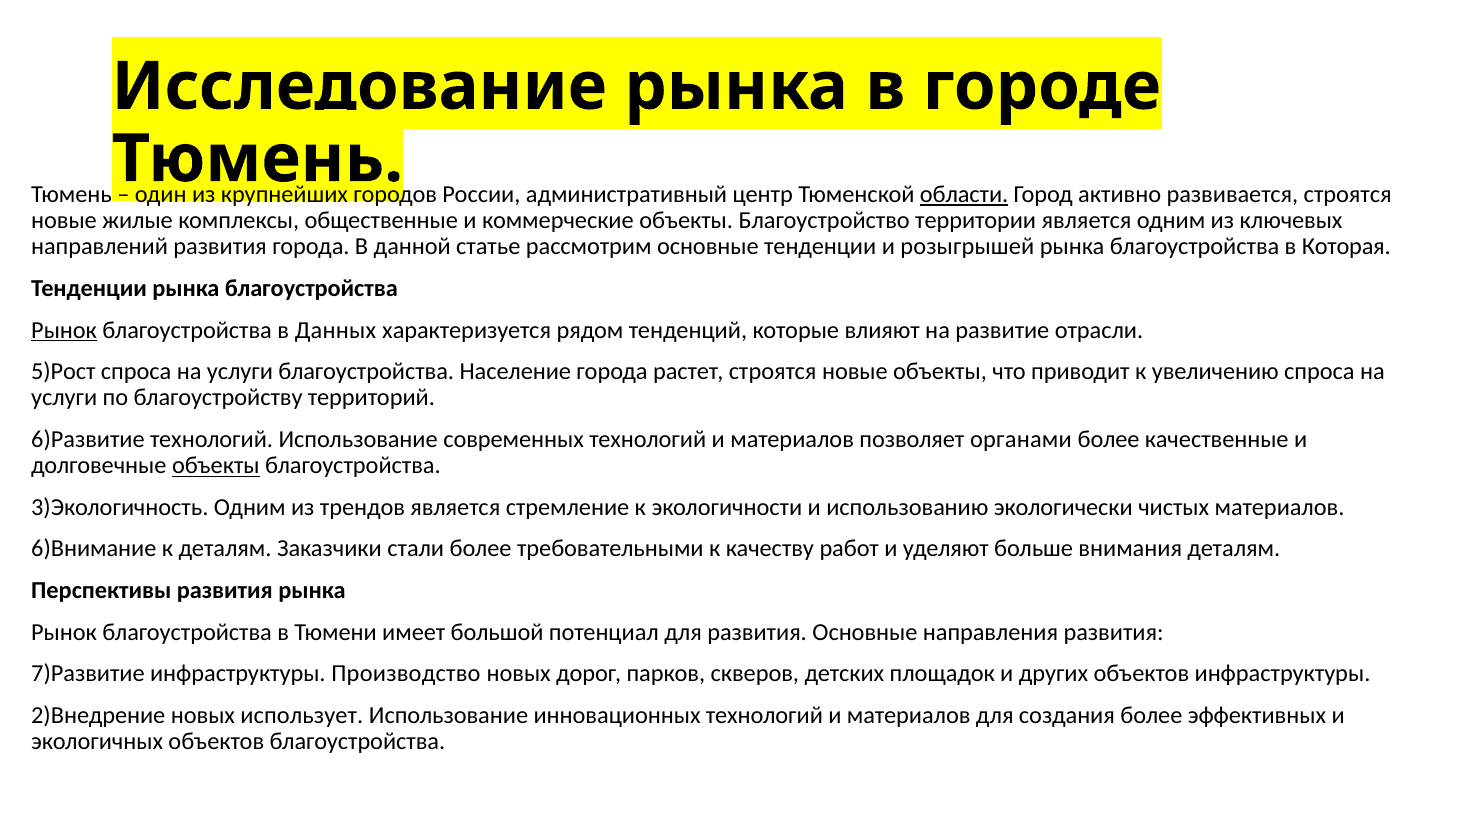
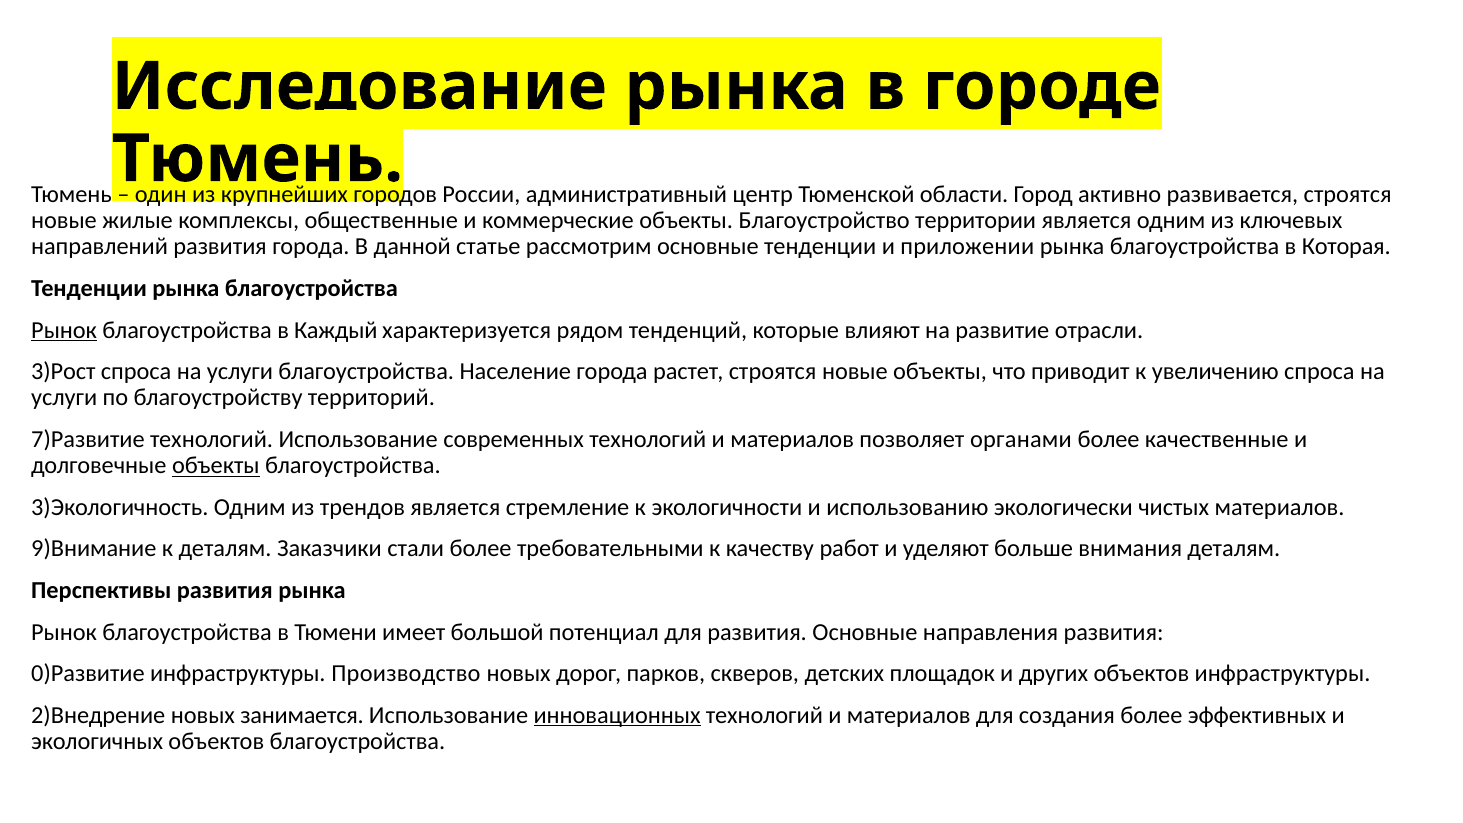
области underline: present -> none
розыгрышей: розыгрышей -> приложении
Данных: Данных -> Каждый
5)Рост: 5)Рост -> 3)Рост
6)Развитие: 6)Развитие -> 7)Развитие
6)Внимание: 6)Внимание -> 9)Внимание
7)Развитие: 7)Развитие -> 0)Развитие
использует: использует -> занимается
инновационных underline: none -> present
